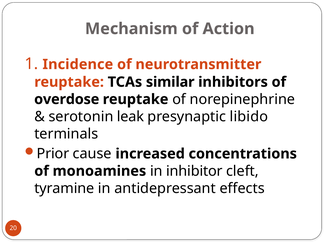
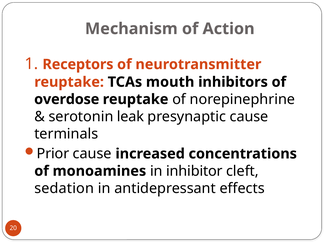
Incidence: Incidence -> Receptors
similar: similar -> mouth
presynaptic libido: libido -> cause
tyramine: tyramine -> sedation
